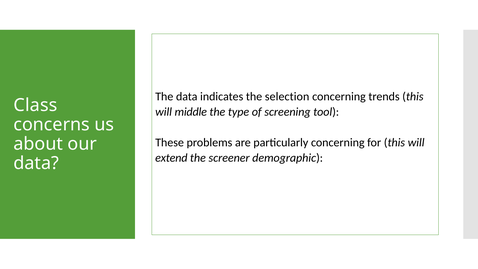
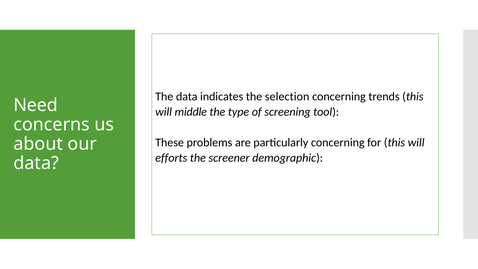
Class: Class -> Need
extend: extend -> efforts
